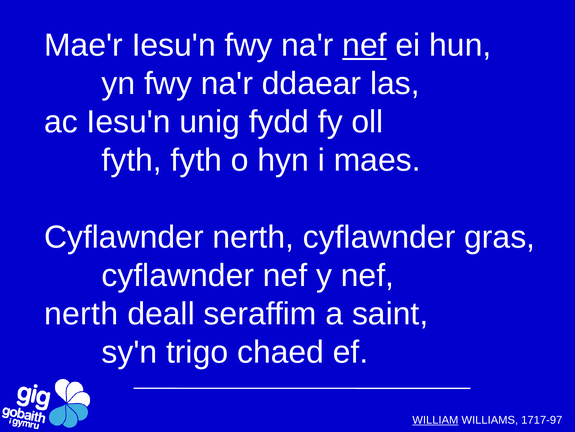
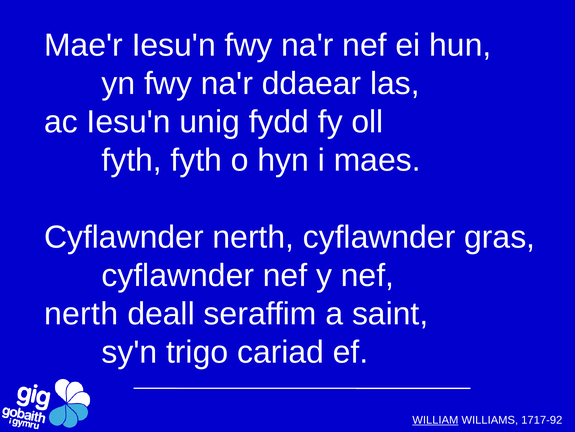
nef at (364, 45) underline: present -> none
chaed: chaed -> cariad
1717-97: 1717-97 -> 1717-92
